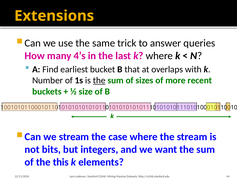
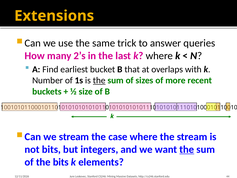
4’s: 4’s -> 2’s
the at (187, 149) underline: none -> present
the this: this -> bits
